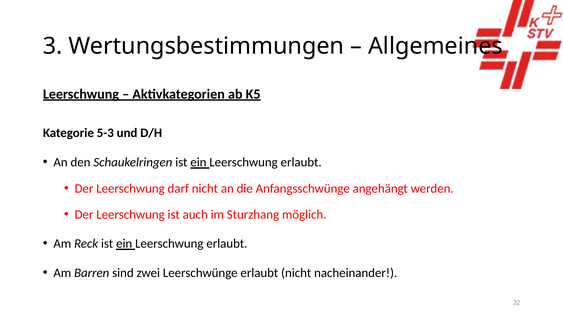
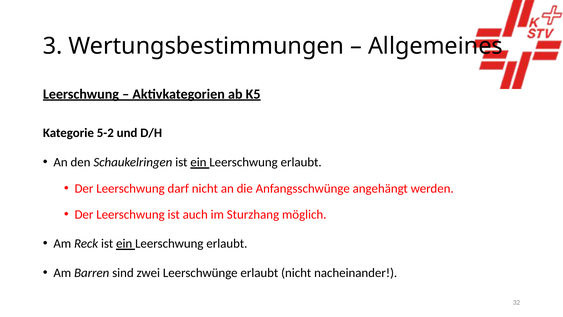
5-3: 5-3 -> 5-2
